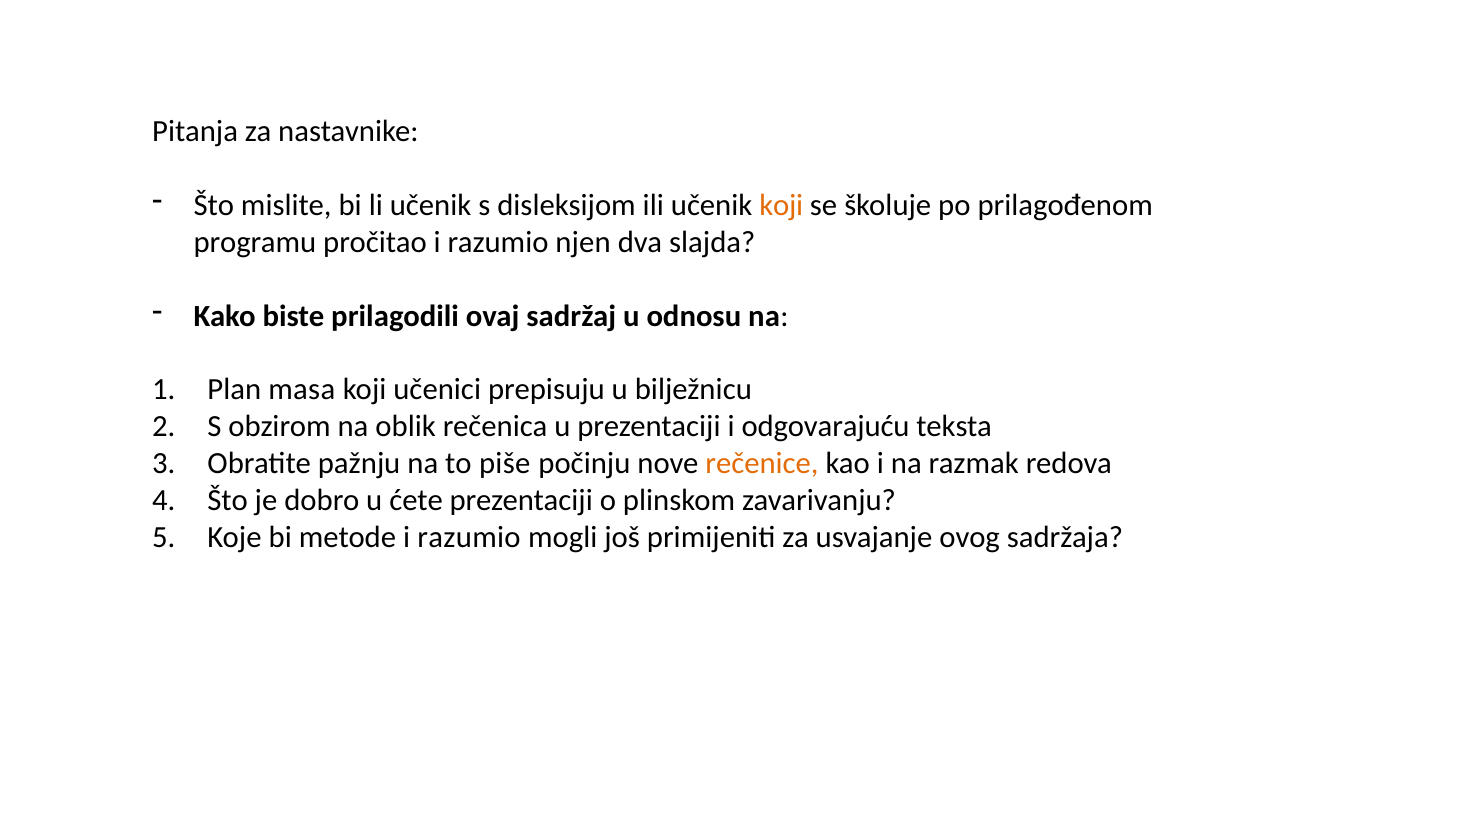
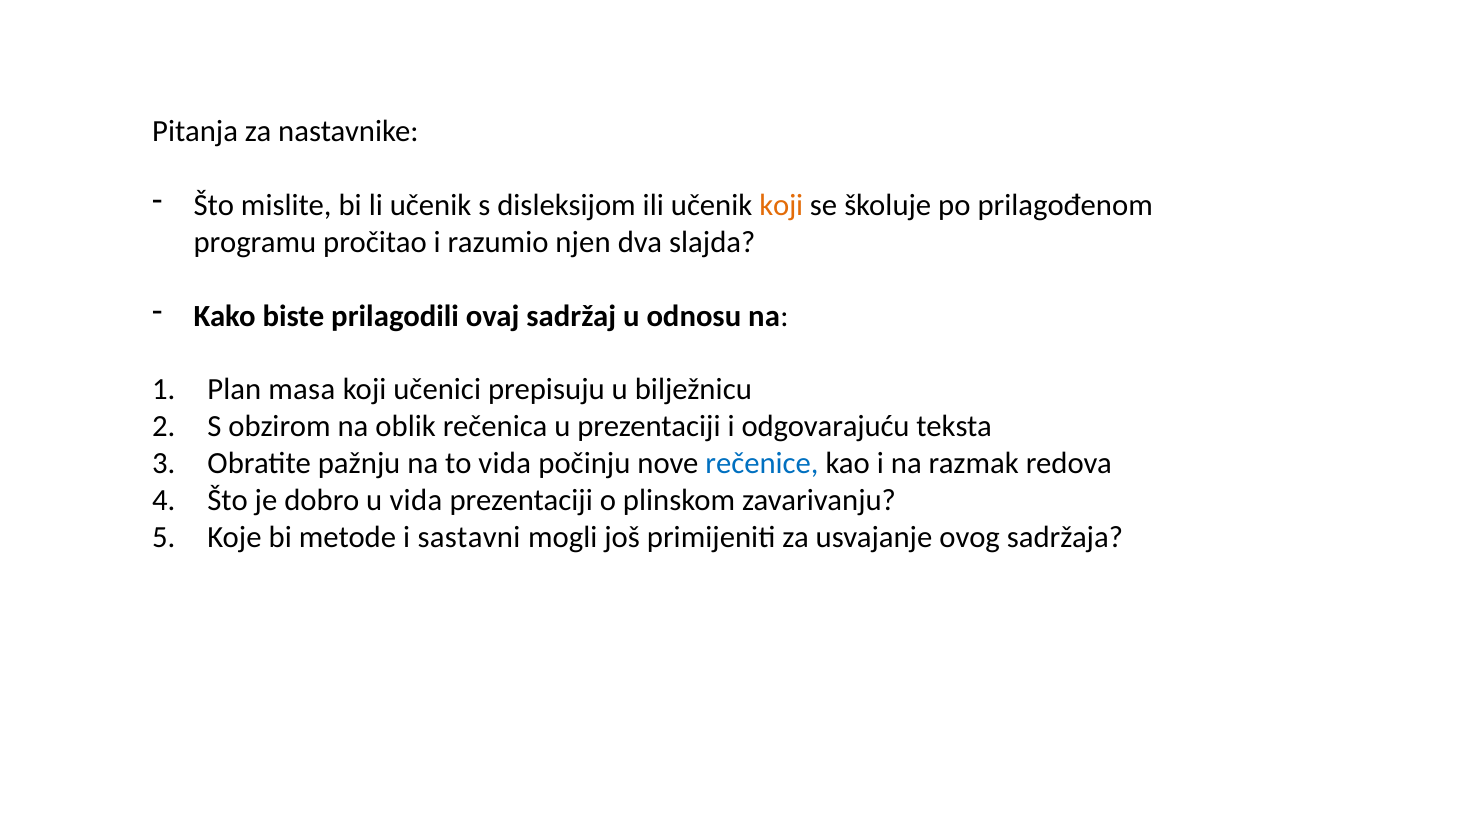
to piše: piše -> vida
rečenice colour: orange -> blue
u ćete: ćete -> vida
metode i razumio: razumio -> sastavni
